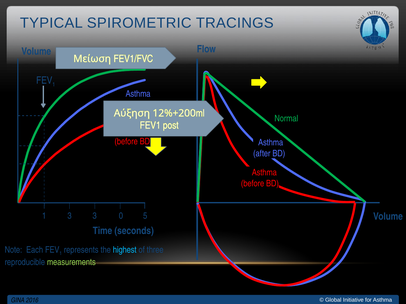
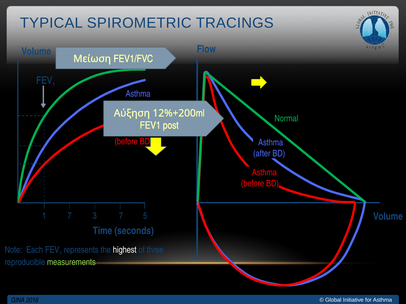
1 3: 3 -> 7
3 0: 0 -> 7
highest colour: light blue -> white
